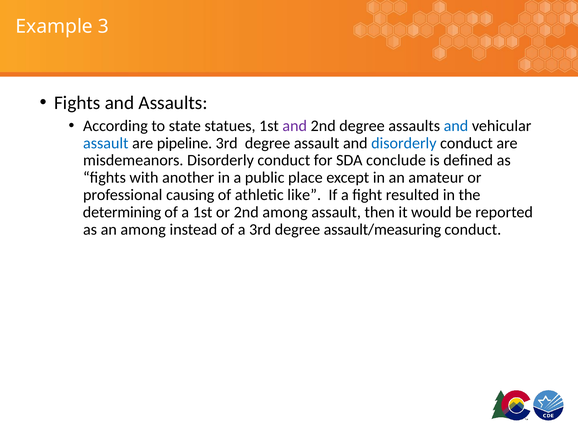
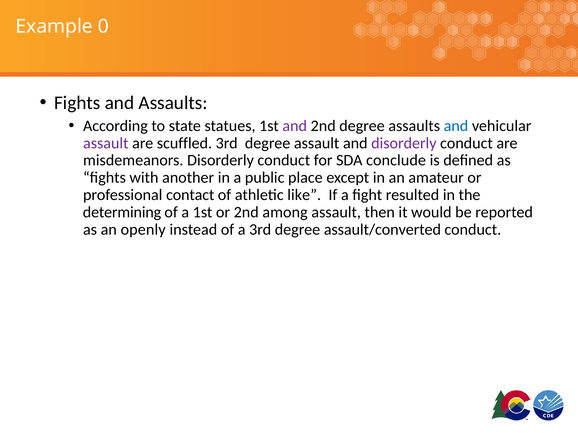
3: 3 -> 0
assault at (106, 143) colour: blue -> purple
pipeline: pipeline -> scuffled
disorderly at (404, 143) colour: blue -> purple
causing: causing -> contact
an among: among -> openly
assault/measuring: assault/measuring -> assault/converted
